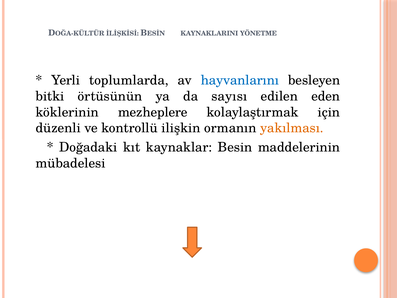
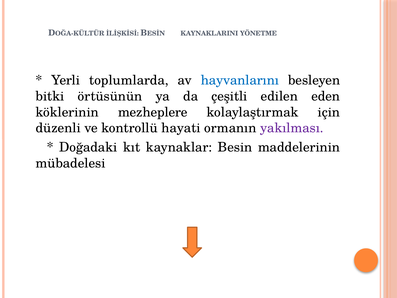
sayısı: sayısı -> çeşitli
ilişkin: ilişkin -> hayati
yakılması colour: orange -> purple
